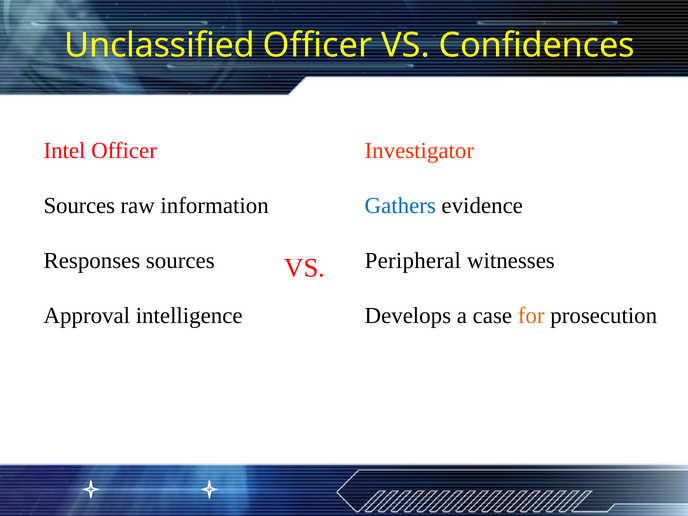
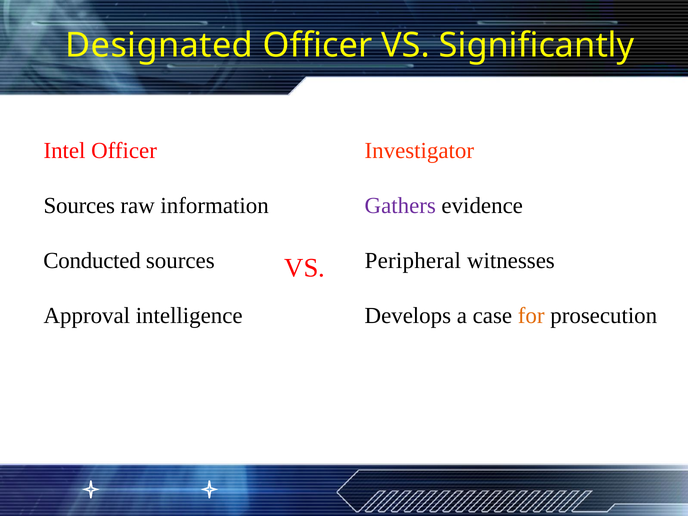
Unclassified: Unclassified -> Designated
Confidences: Confidences -> Significantly
Gathers colour: blue -> purple
Responses: Responses -> Conducted
